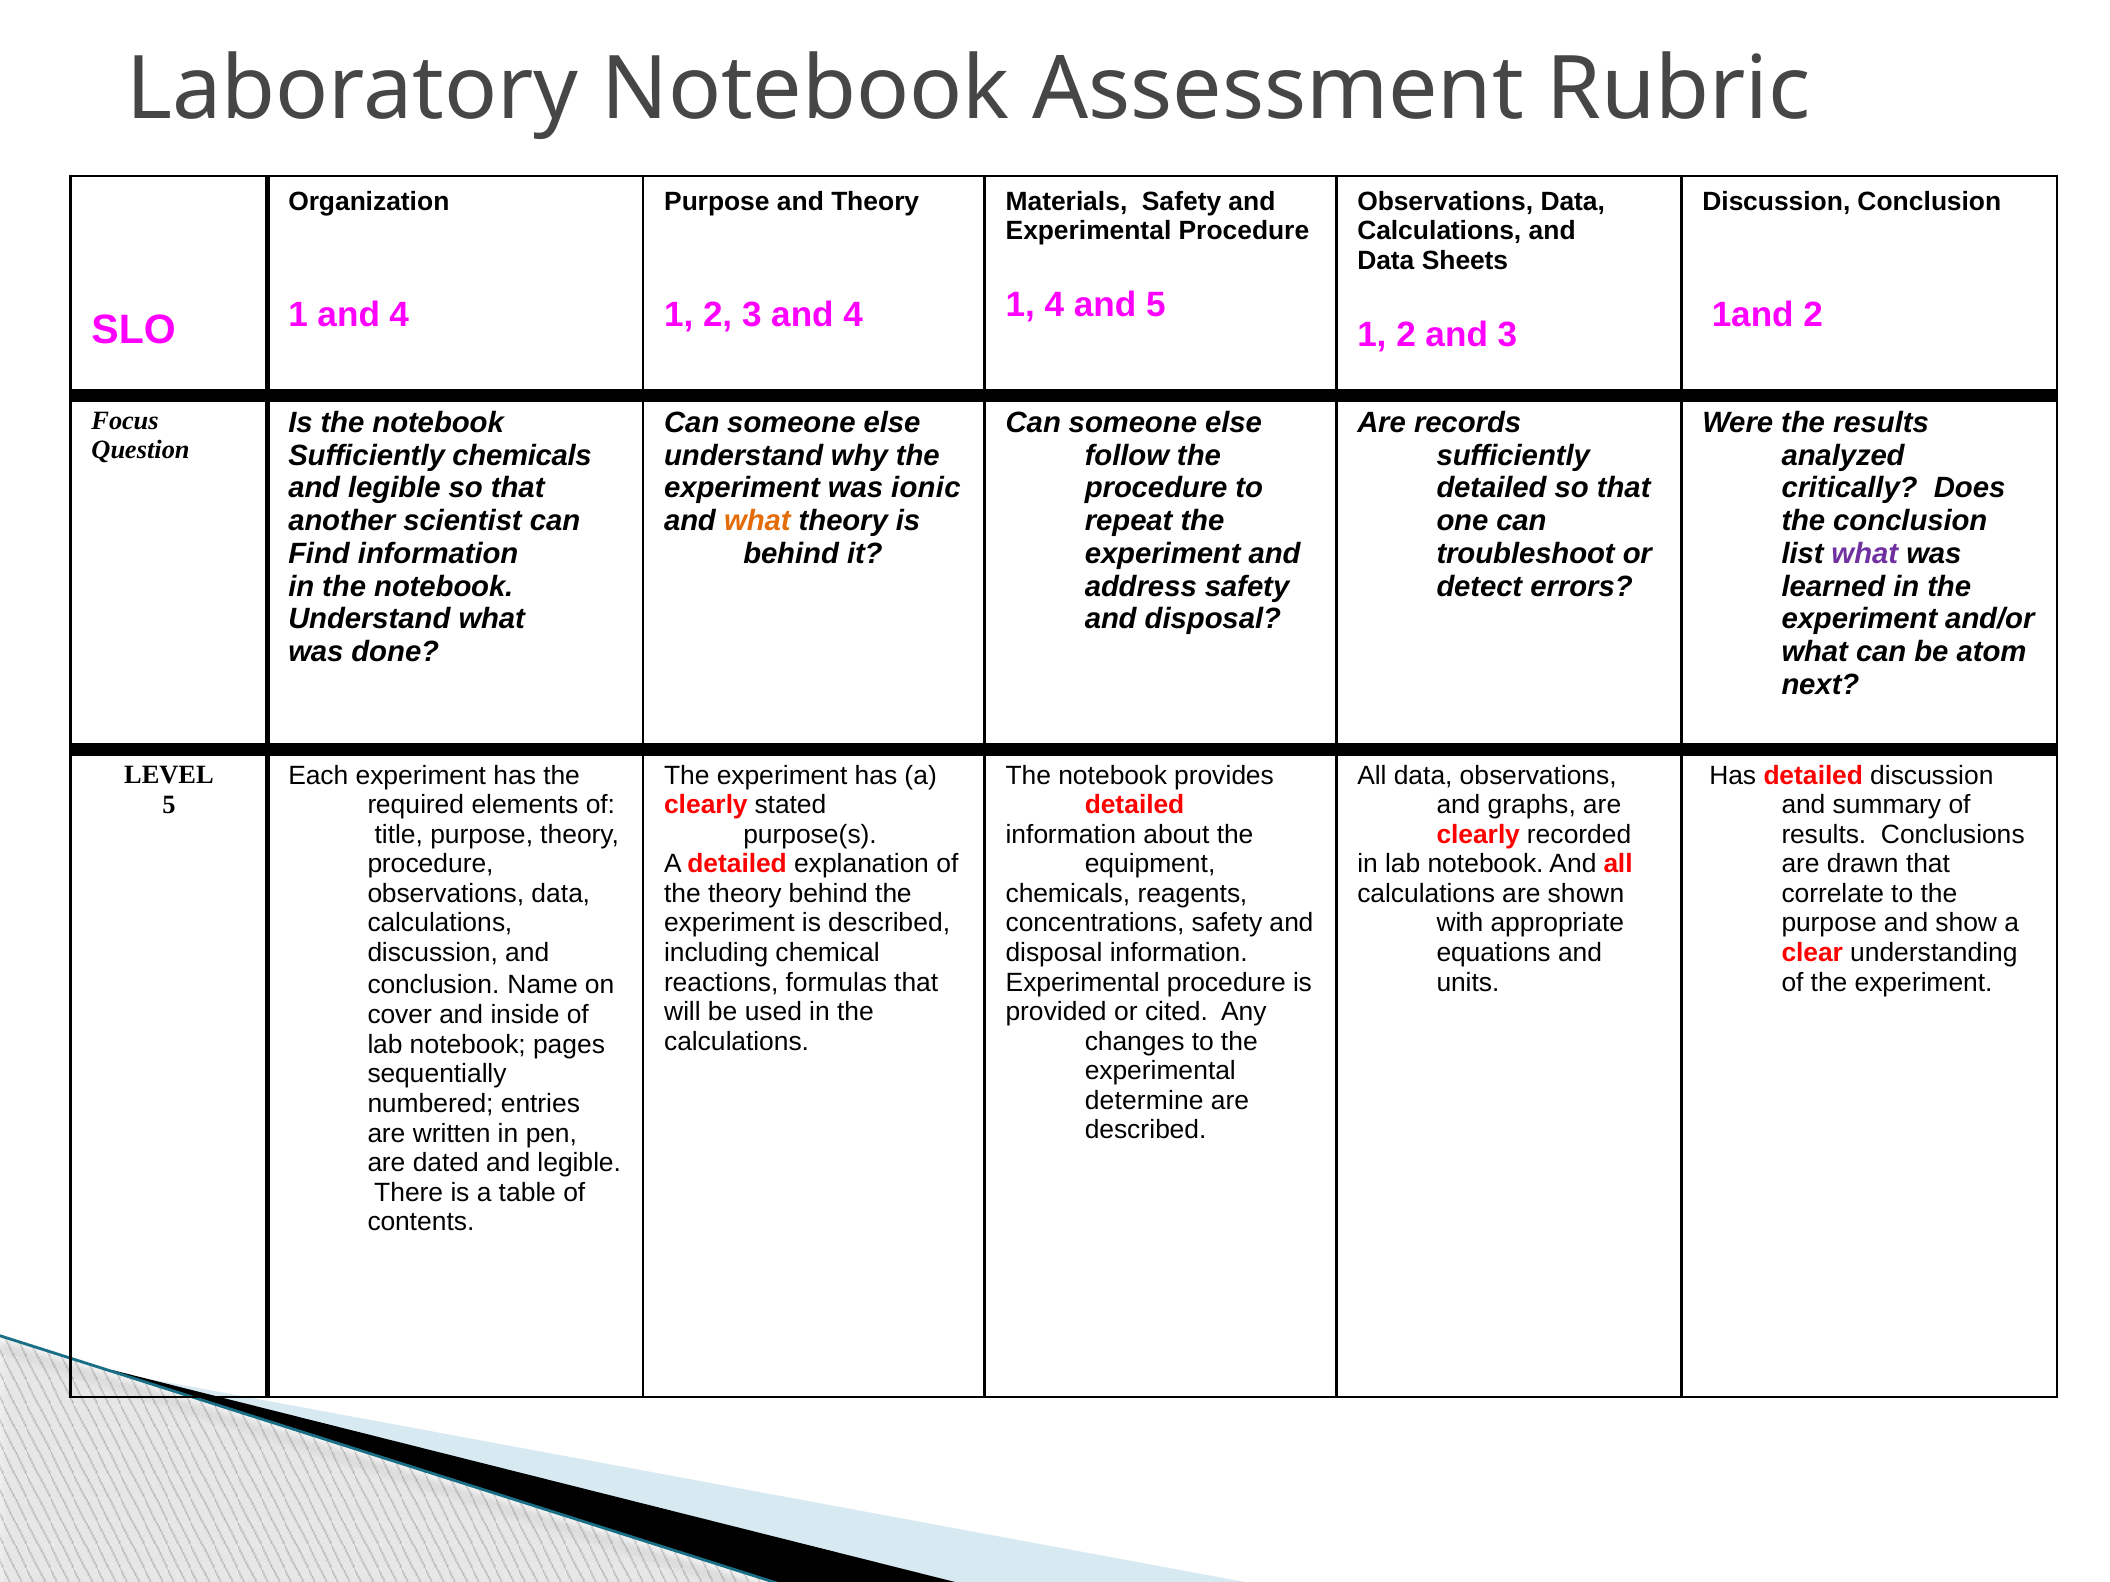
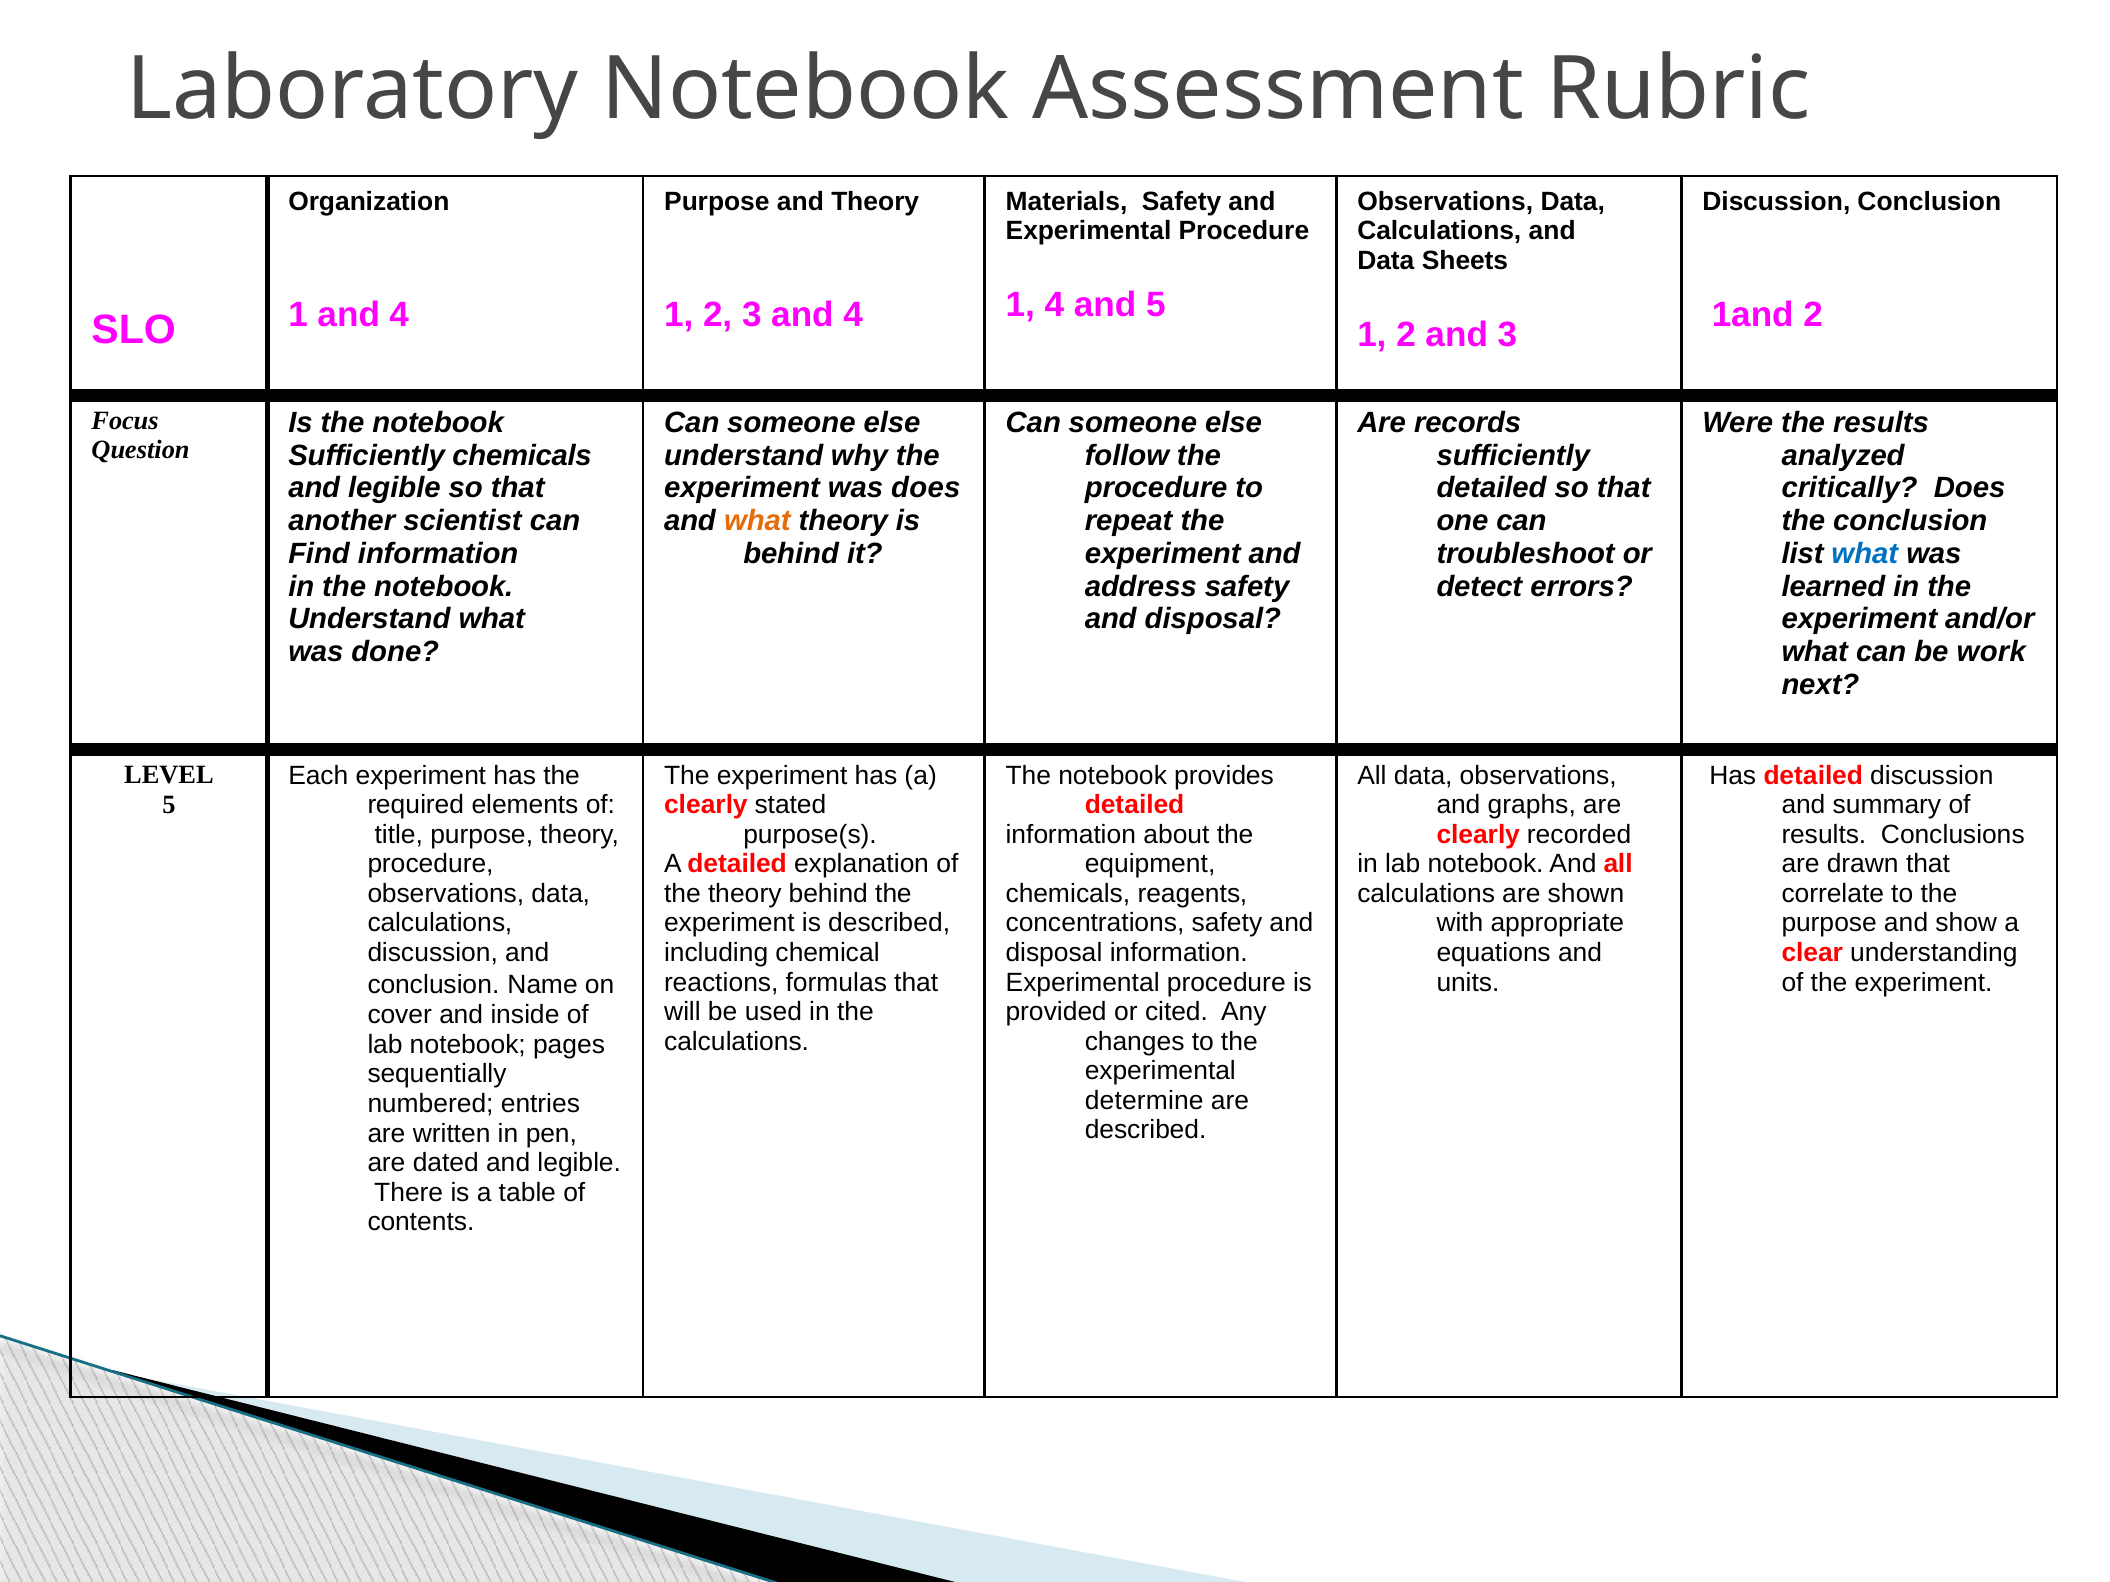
was ionic: ionic -> does
what at (1865, 554) colour: purple -> blue
atom: atom -> work
